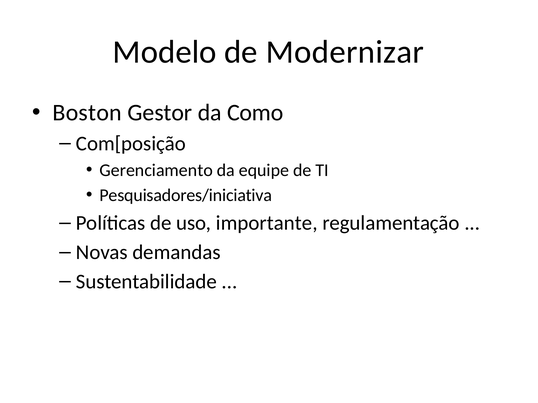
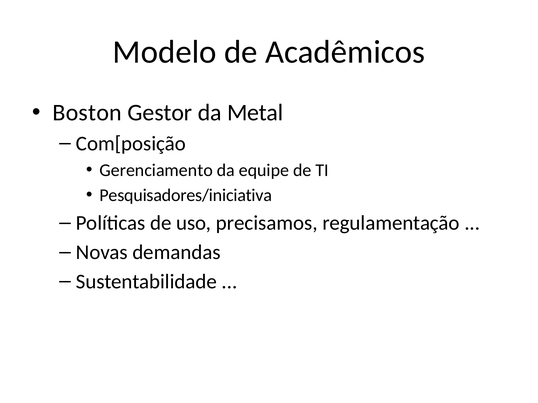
Modernizar: Modernizar -> Acadêmicos
Como: Como -> Metal
importante: importante -> precisamos
